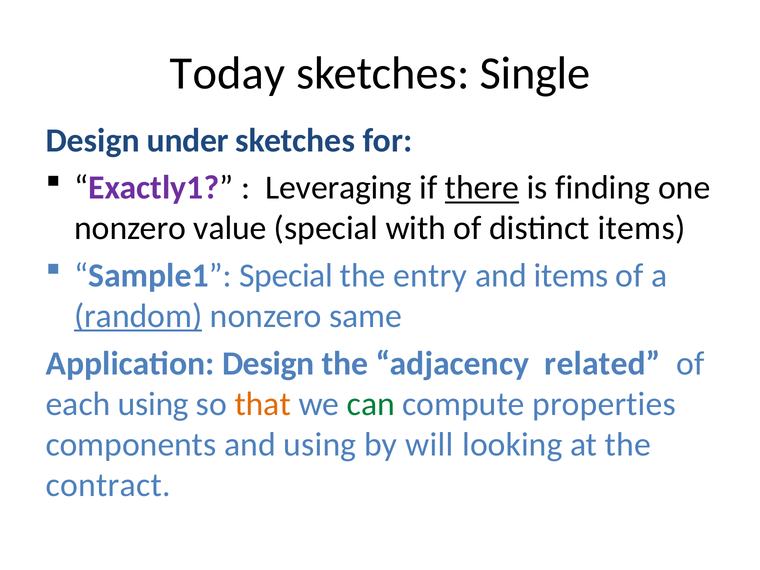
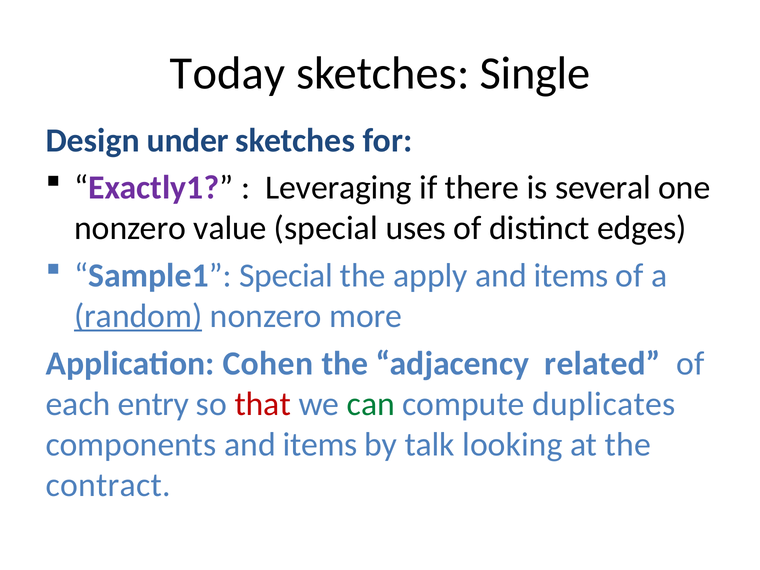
there underline: present -> none
finding: finding -> several
with: with -> uses
distinct items: items -> edges
entry: entry -> apply
same: same -> more
Application Design: Design -> Cohen
each using: using -> entry
that colour: orange -> red
properties: properties -> duplicates
components and using: using -> items
will: will -> talk
